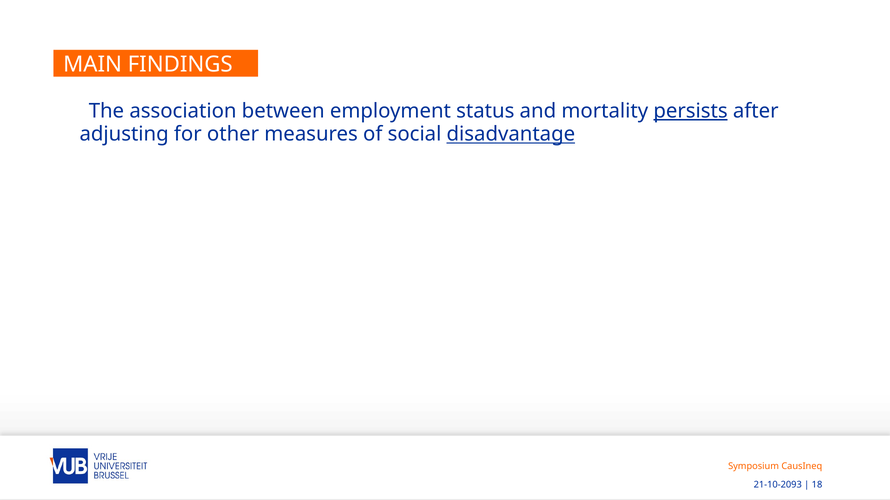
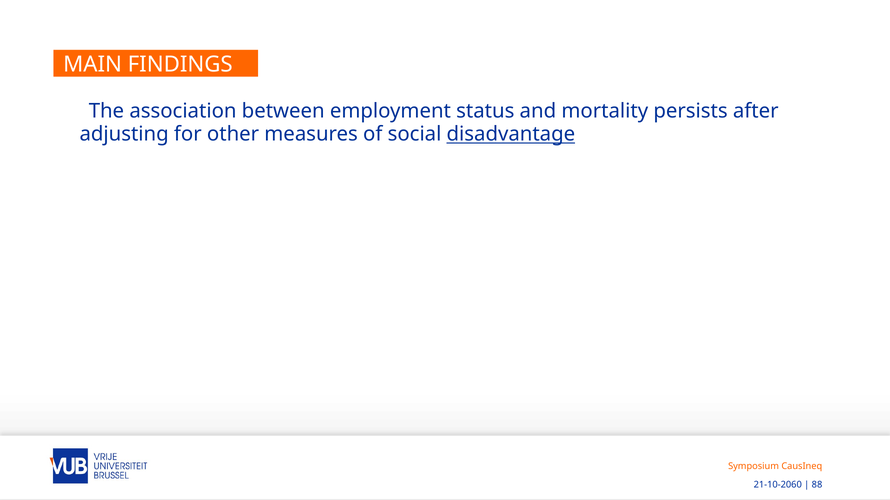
persists underline: present -> none
21-10-2093: 21-10-2093 -> 21-10-2060
18: 18 -> 88
